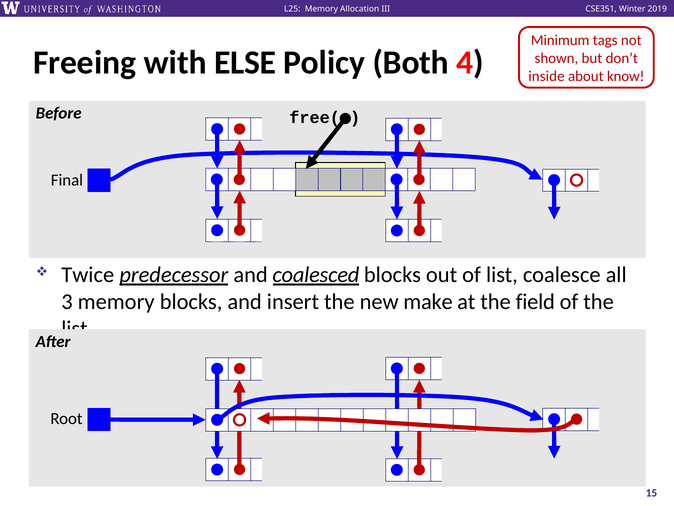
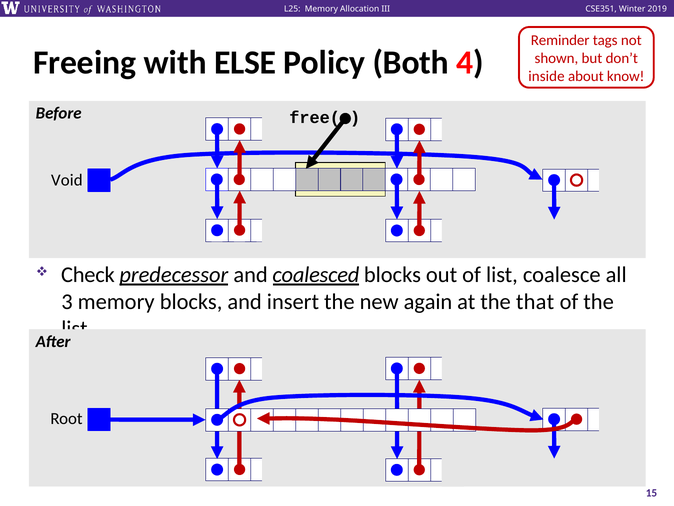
Minimum: Minimum -> Reminder
Final: Final -> Void
Twice: Twice -> Check
make: make -> again
field: field -> that
